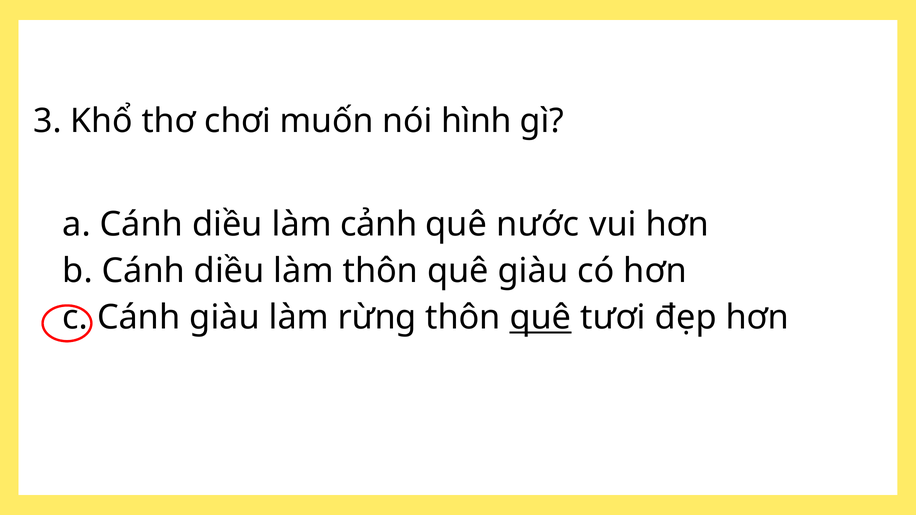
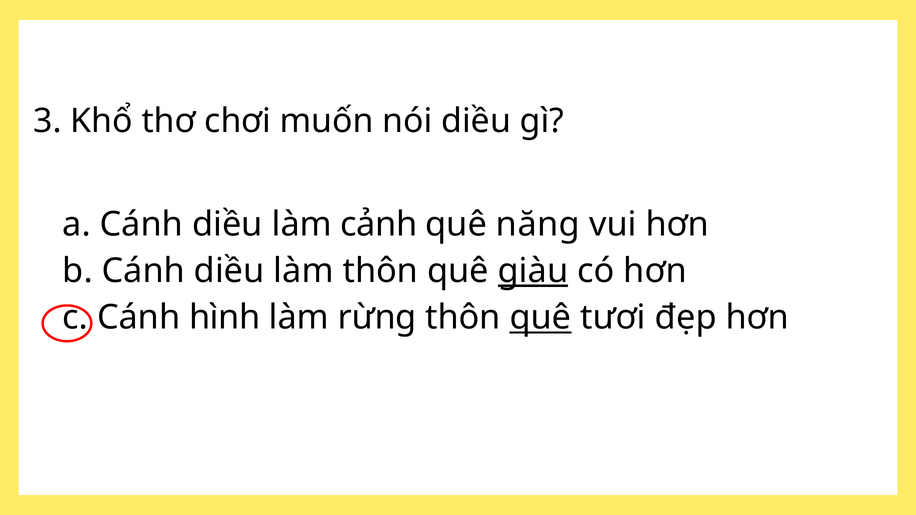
nói hình: hình -> diều
nước: nước -> năng
giàu at (533, 271) underline: none -> present
Cánh giàu: giàu -> hình
